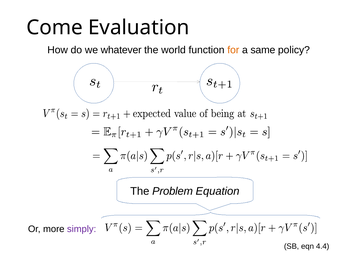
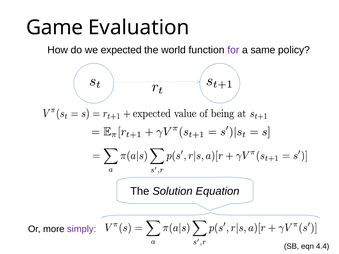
Come: Come -> Game
whatever: whatever -> expected
for colour: orange -> purple
Problem: Problem -> Solution
